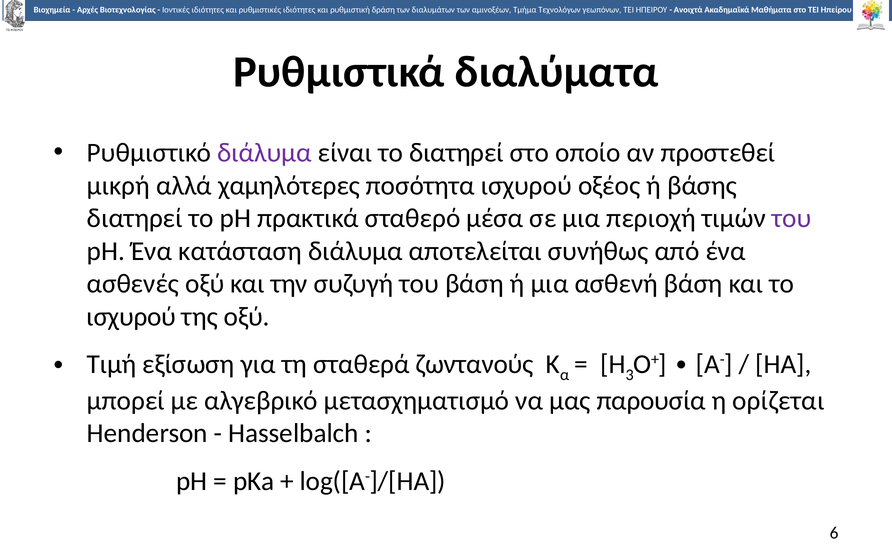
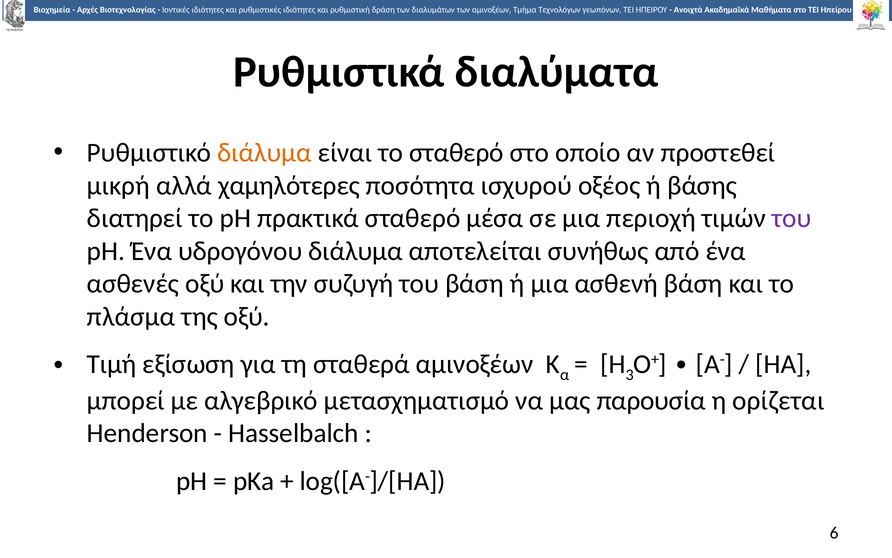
διάλυμα at (264, 153) colour: purple -> orange
το διατηρεί: διατηρεί -> σταθερό
κατάσταση: κατάσταση -> υδρογόνου
ισχυρού at (131, 316): ισχυρού -> πλάσμα
σταθερά ζωντανούς: ζωντανούς -> αμινοξέων
